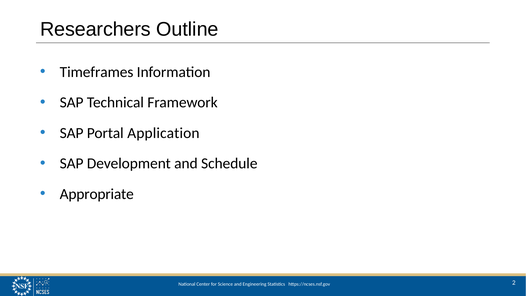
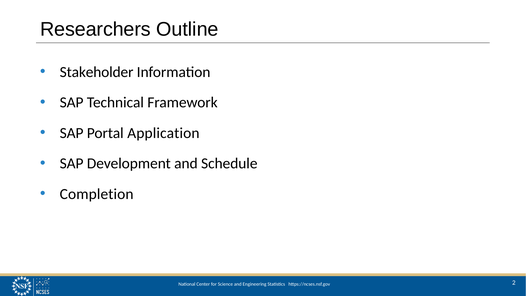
Timeframes: Timeframes -> Stakeholder
Appropriate: Appropriate -> Completion
